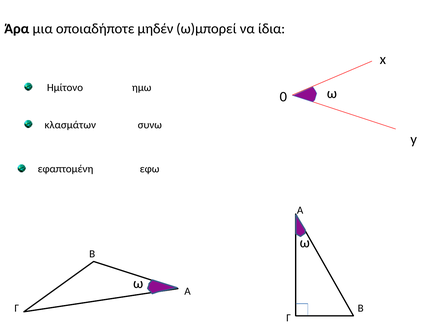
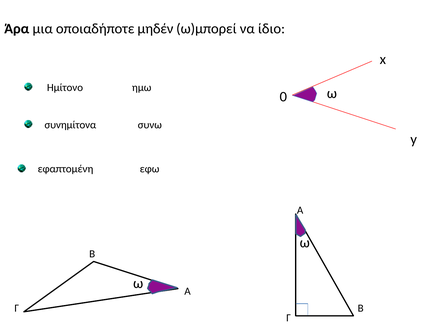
ίδια: ίδια -> ίδιο
κλασμάτων: κλασμάτων -> συνημίτονα
